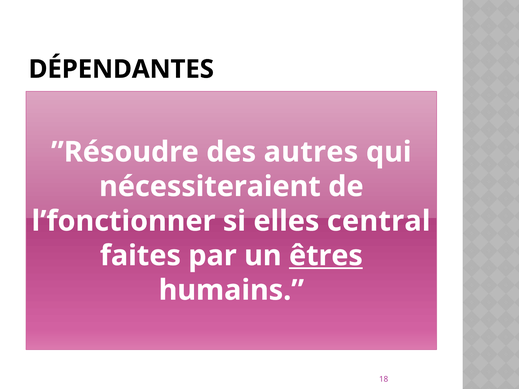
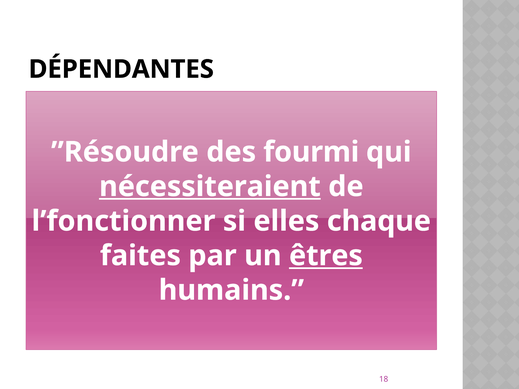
autres: autres -> fourmi
nécessiteraient underline: none -> present
central: central -> chaque
